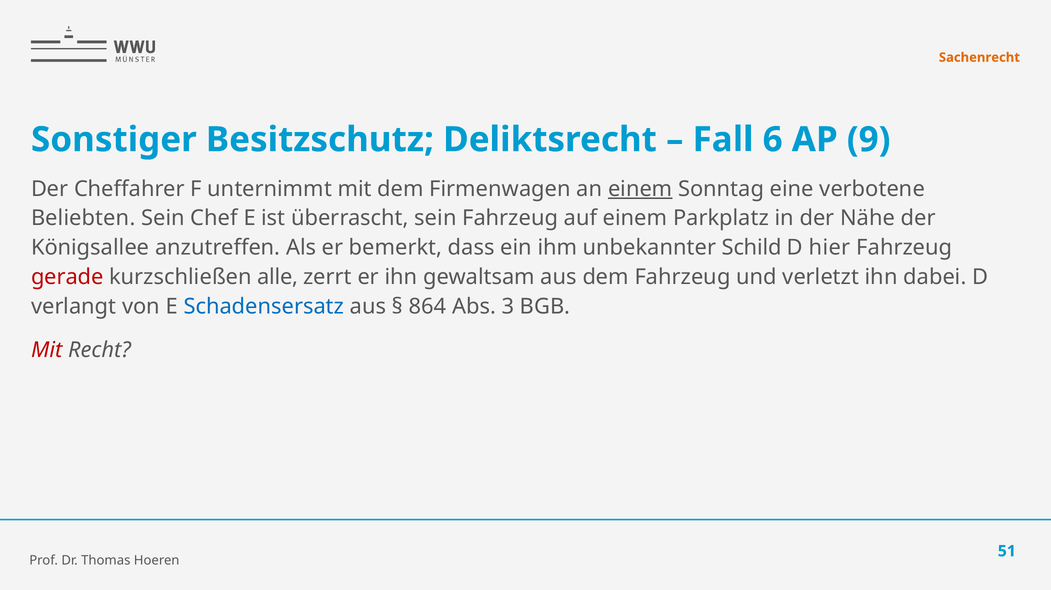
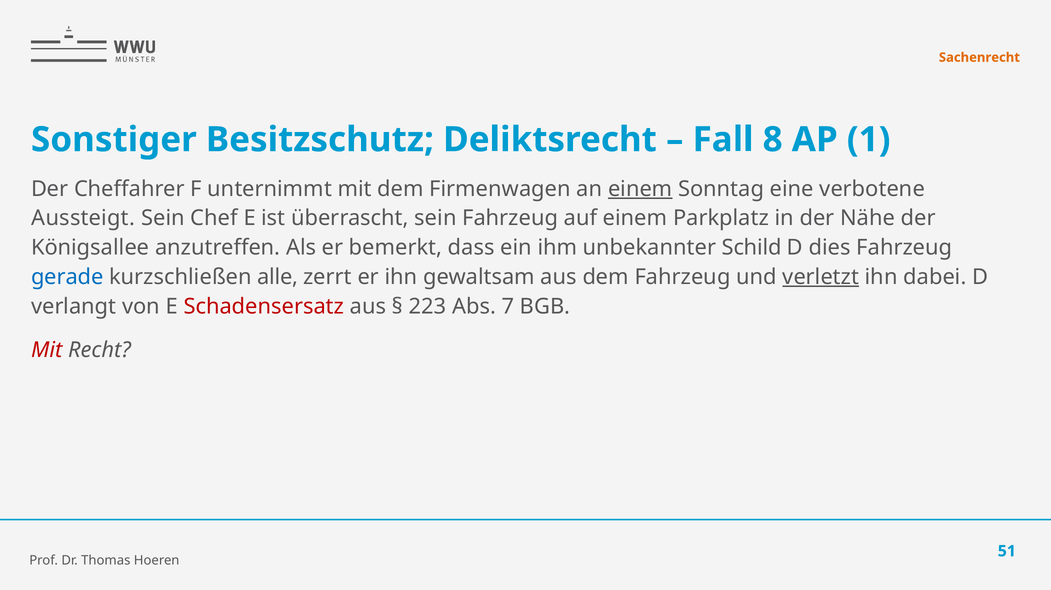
6: 6 -> 8
9: 9 -> 1
Beliebten: Beliebten -> Aussteigt
hier: hier -> dies
gerade colour: red -> blue
verletzt underline: none -> present
Schadensersatz colour: blue -> red
864: 864 -> 223
3: 3 -> 7
